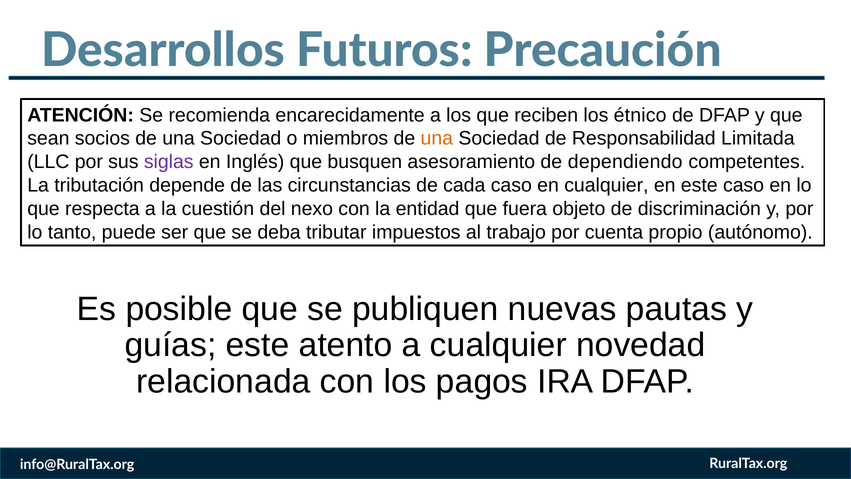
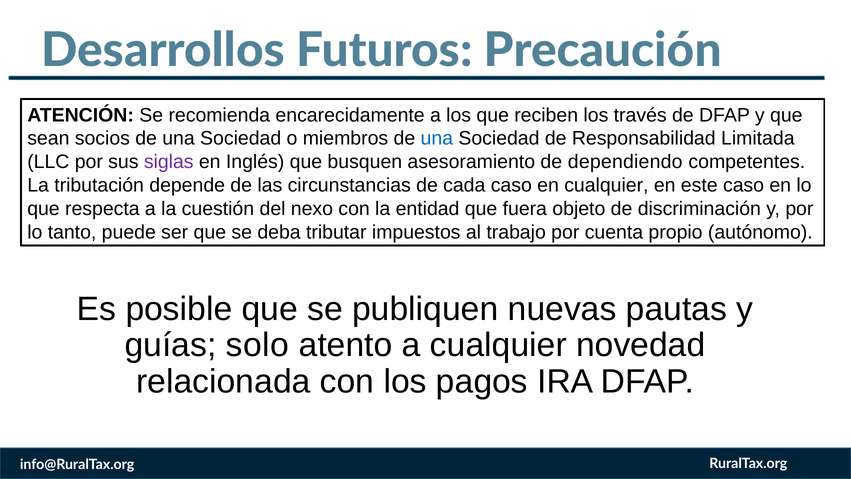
étnico: étnico -> través
una at (437, 138) colour: orange -> blue
guías este: este -> solo
